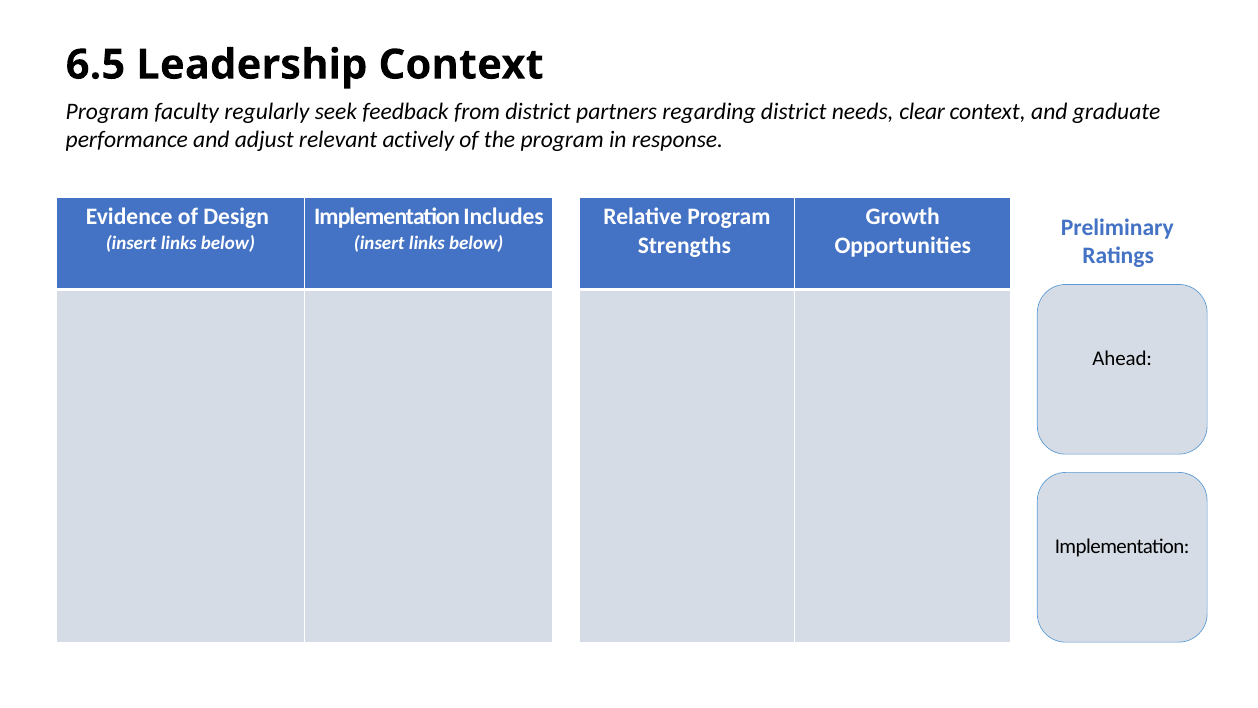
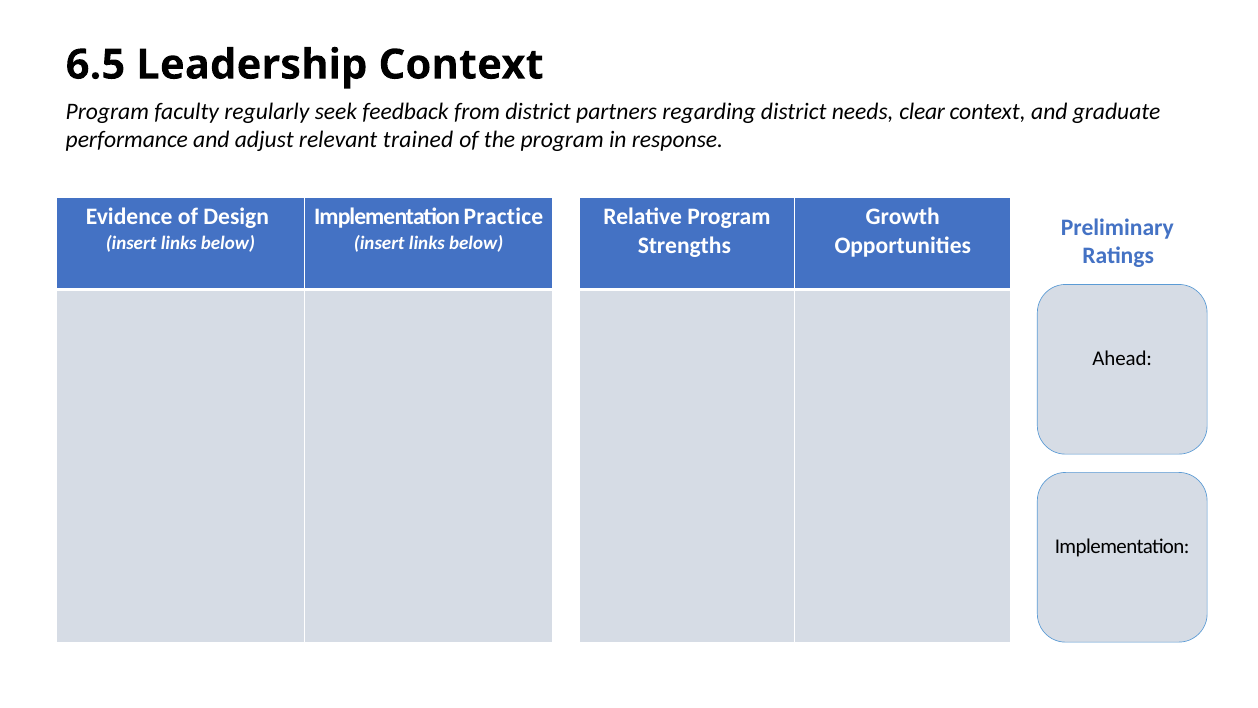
actively: actively -> trained
Includes: Includes -> Practice
